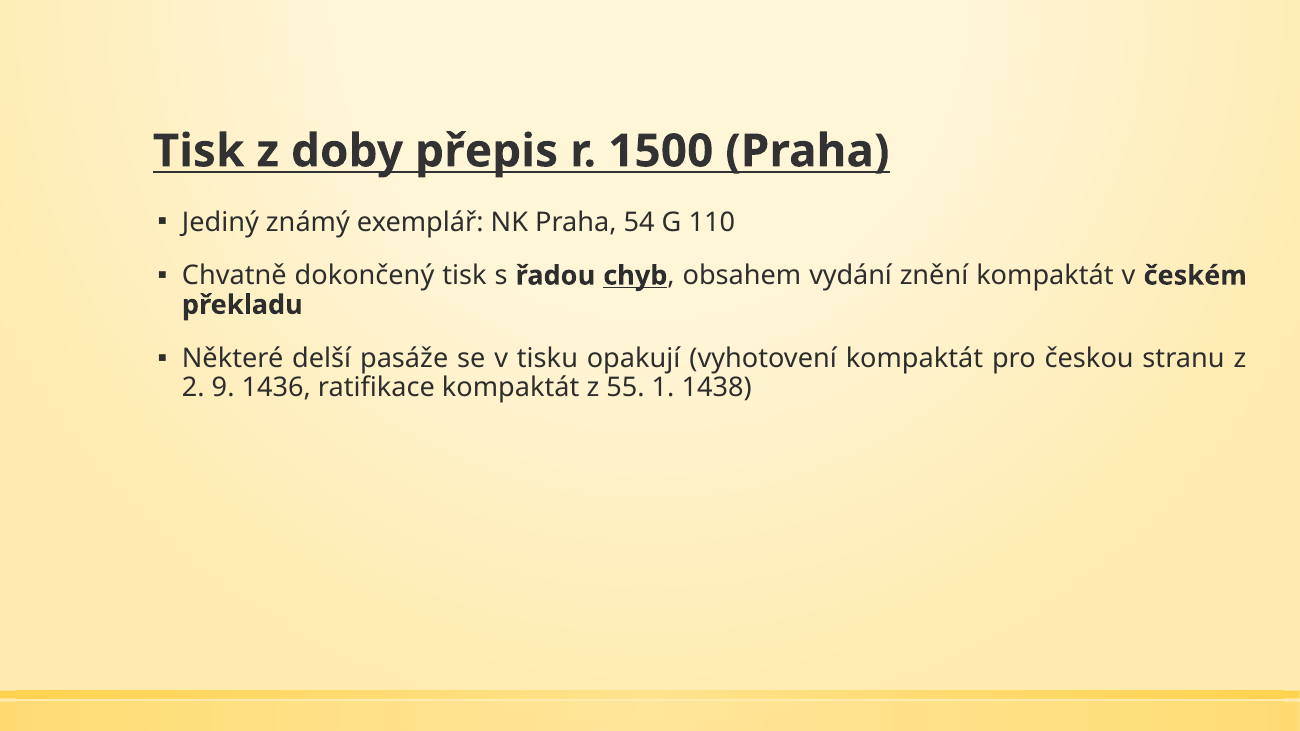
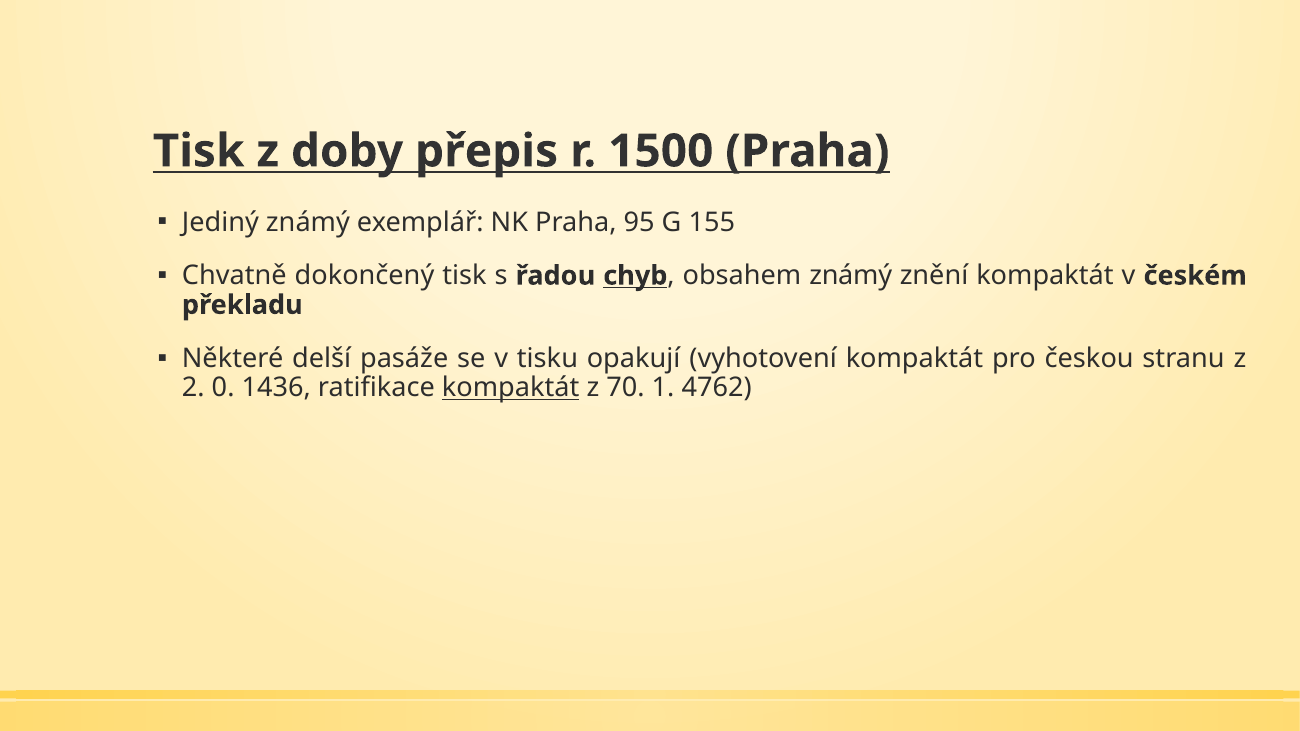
54: 54 -> 95
110: 110 -> 155
obsahem vydání: vydání -> známý
9: 9 -> 0
kompaktát at (511, 388) underline: none -> present
55: 55 -> 70
1438: 1438 -> 4762
